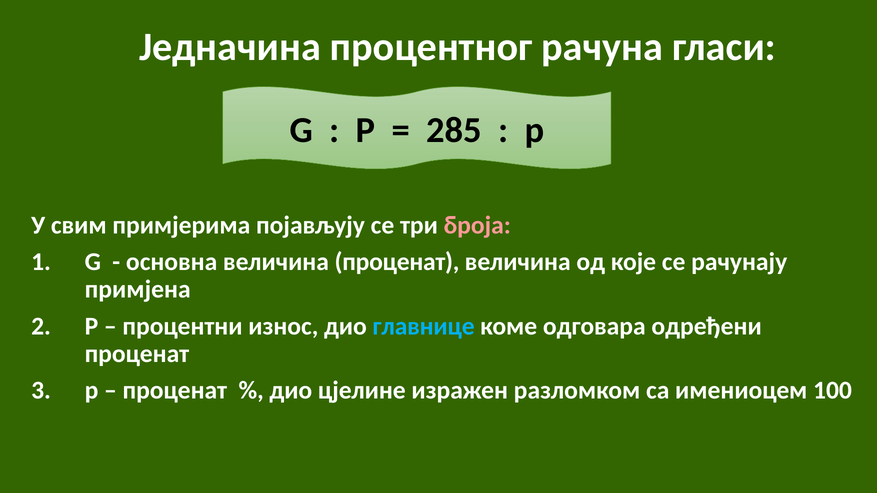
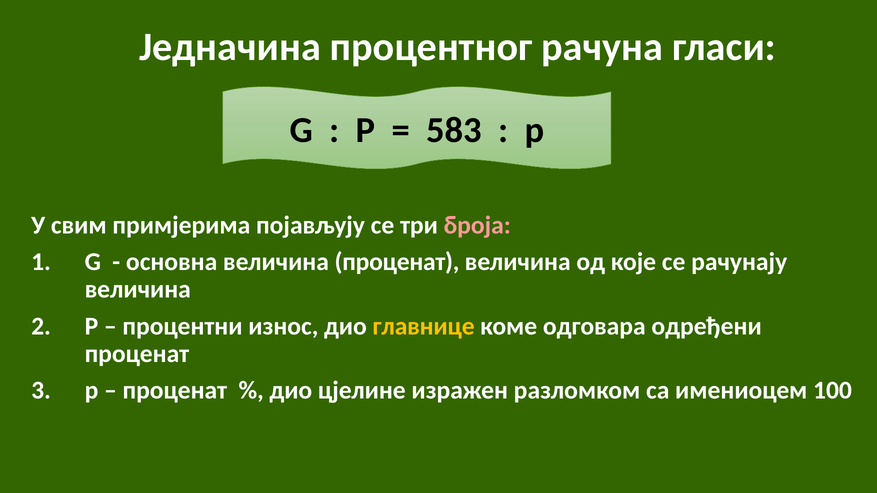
285: 285 -> 583
примјена at (138, 290): примјена -> величина
главнице colour: light blue -> yellow
